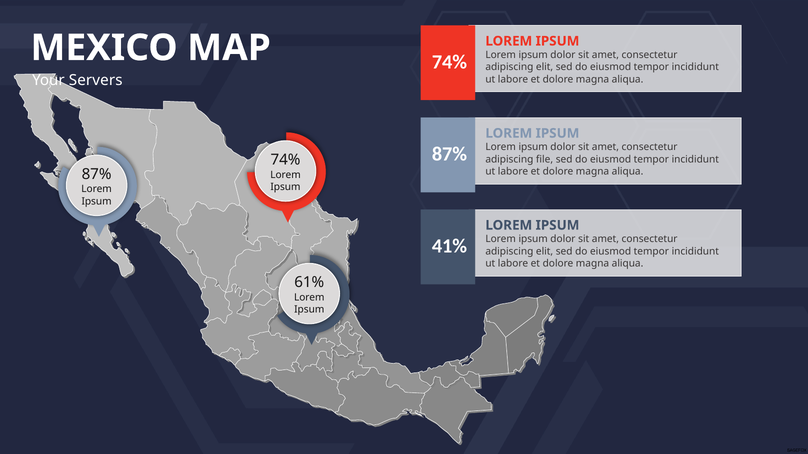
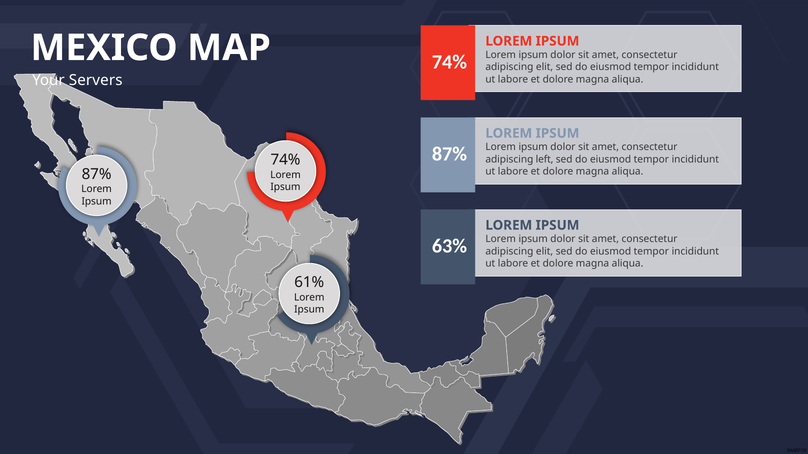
file: file -> left
41%: 41% -> 63%
